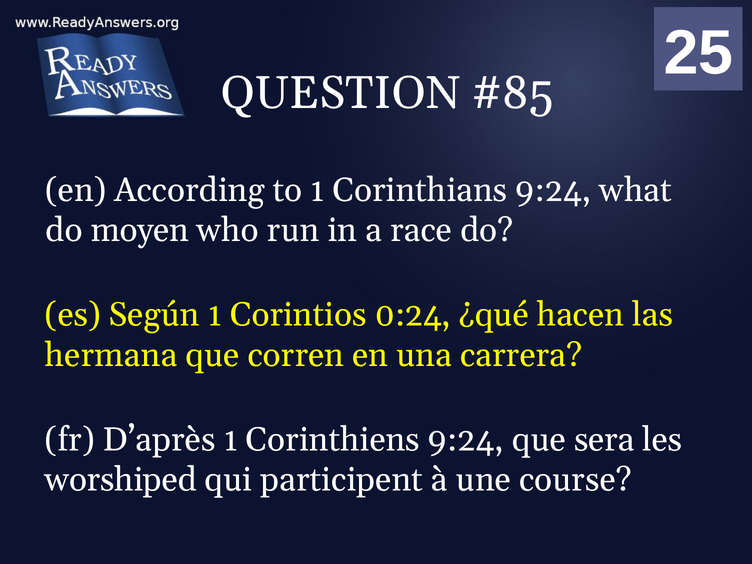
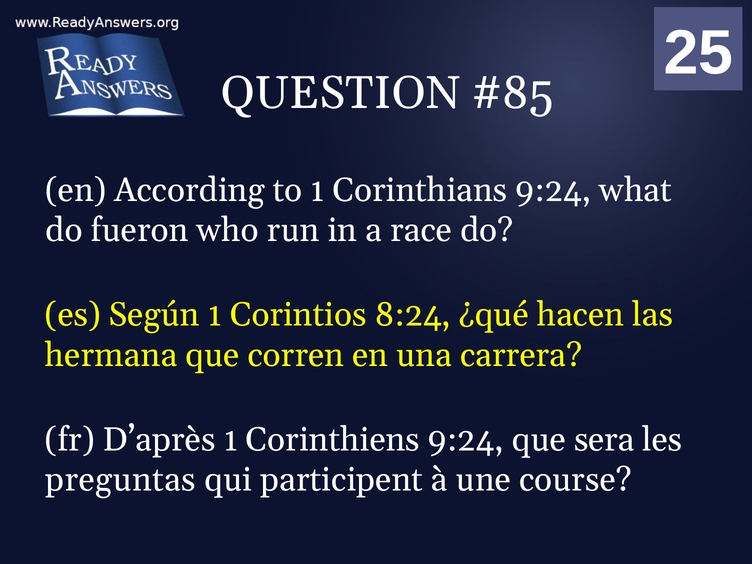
moyen: moyen -> fueron
0:24: 0:24 -> 8:24
worshiped: worshiped -> preguntas
